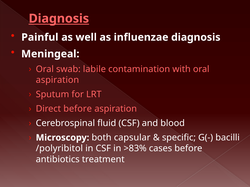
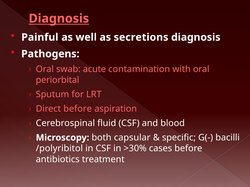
influenzae: influenzae -> secretions
Meningeal: Meningeal -> Pathogens
labile: labile -> acute
aspiration at (57, 80): aspiration -> periorbital
>83%: >83% -> >30%
